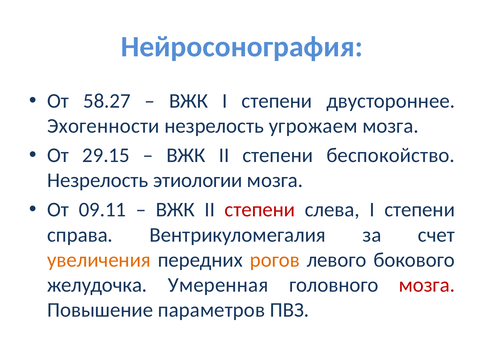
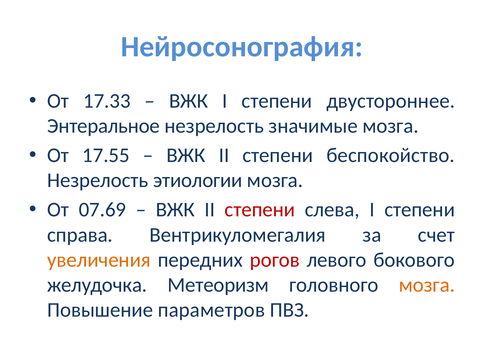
58.27: 58.27 -> 17.33
Эхогенности: Эхогенности -> Энтеральное
угрожаем: угрожаем -> значимые
29.15: 29.15 -> 17.55
09.11: 09.11 -> 07.69
рогов colour: orange -> red
Умеренная: Умеренная -> Метеоризм
мозга at (427, 285) colour: red -> orange
